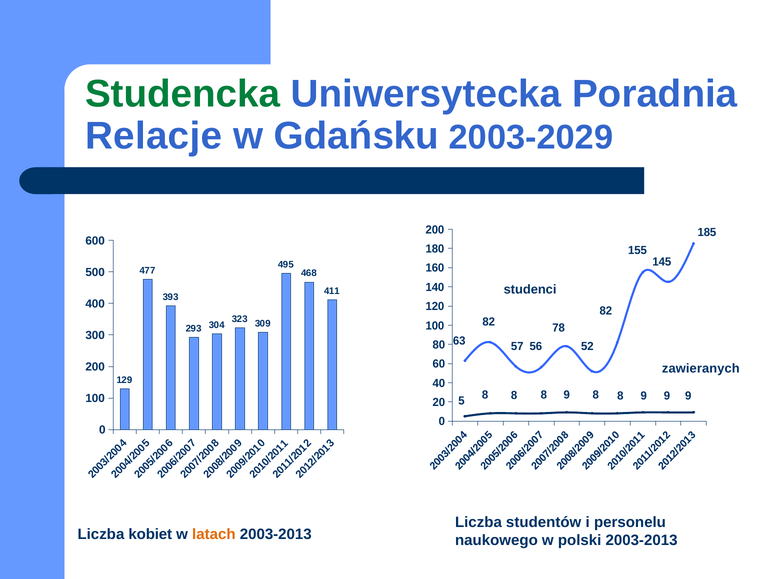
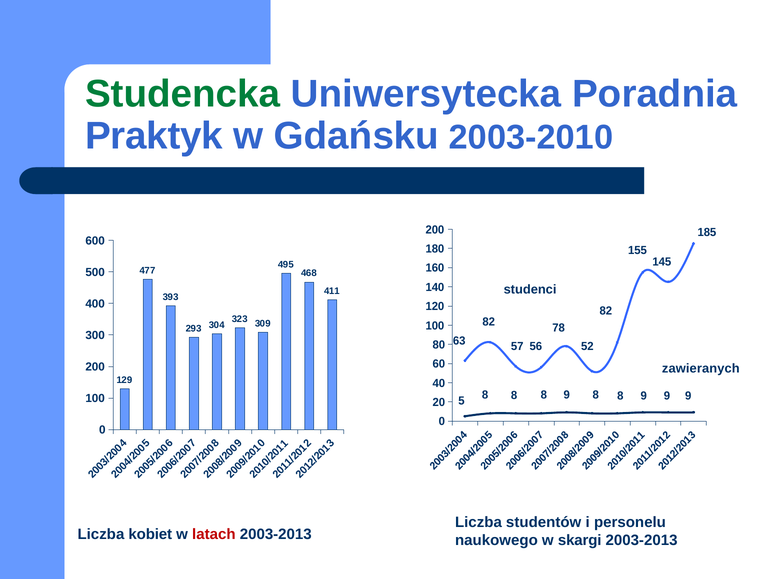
Relacje: Relacje -> Praktyk
2003-2029: 2003-2029 -> 2003-2010
latach colour: orange -> red
polski: polski -> skargi
